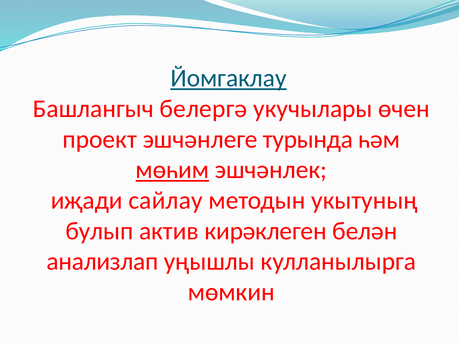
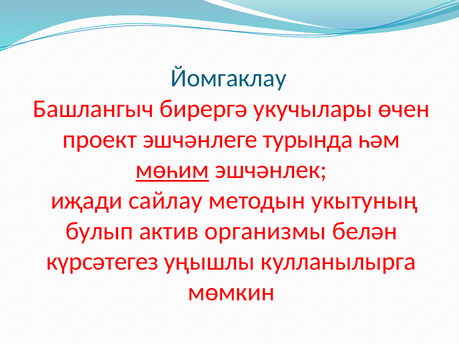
Йомгаклау underline: present -> none
белергә: белергә -> бирергә
кирәклеген: кирәклеген -> организмы
анализлап: анализлап -> күрсәтегез
